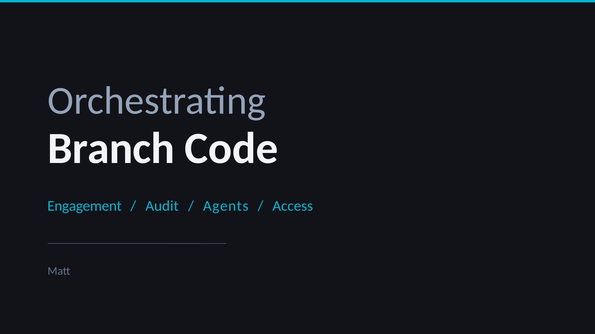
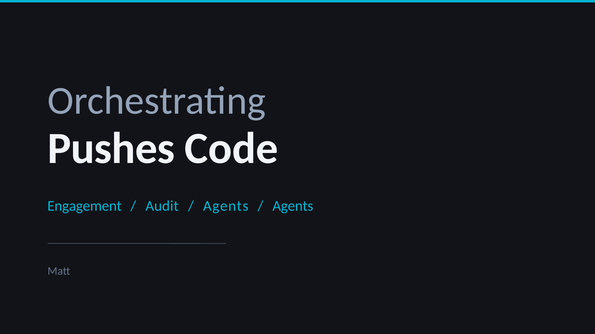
Branch: Branch -> Pushes
Access at (293, 206): Access -> Agents
